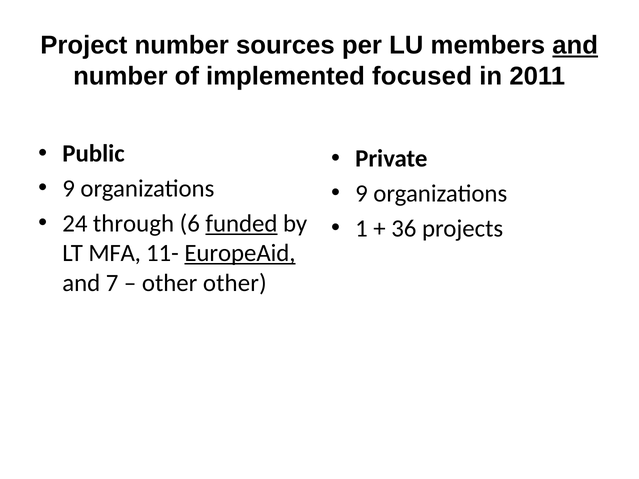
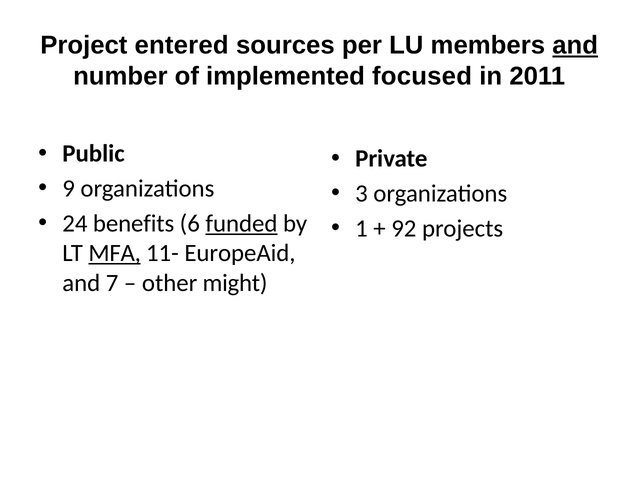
Project number: number -> entered
9 at (361, 194): 9 -> 3
through: through -> benefits
36: 36 -> 92
MFA underline: none -> present
EuropeAid underline: present -> none
other other: other -> might
